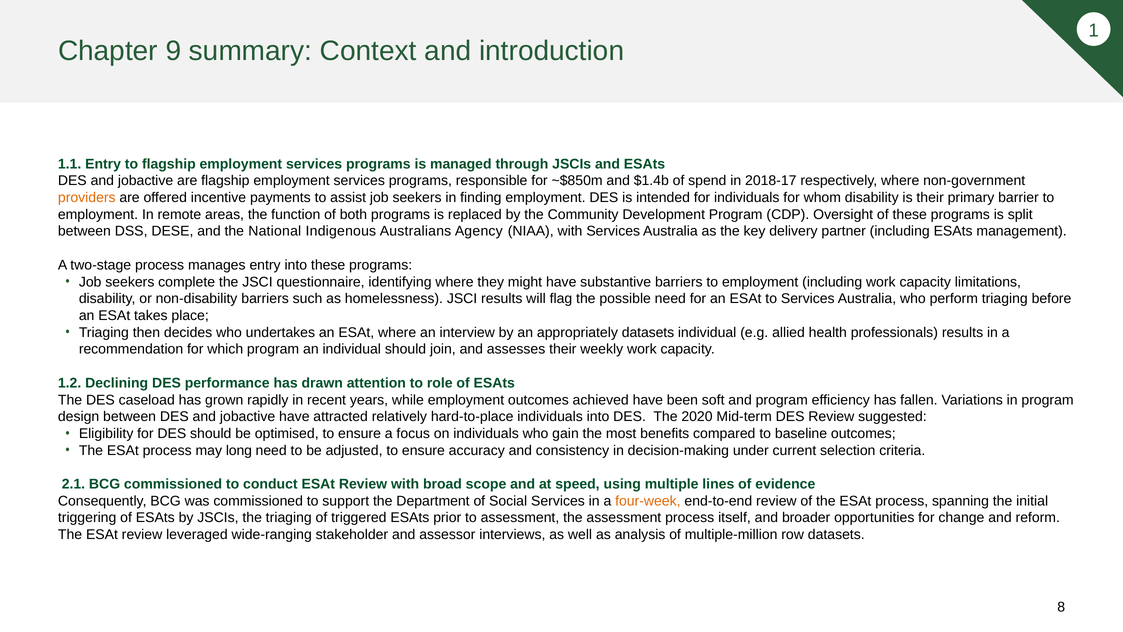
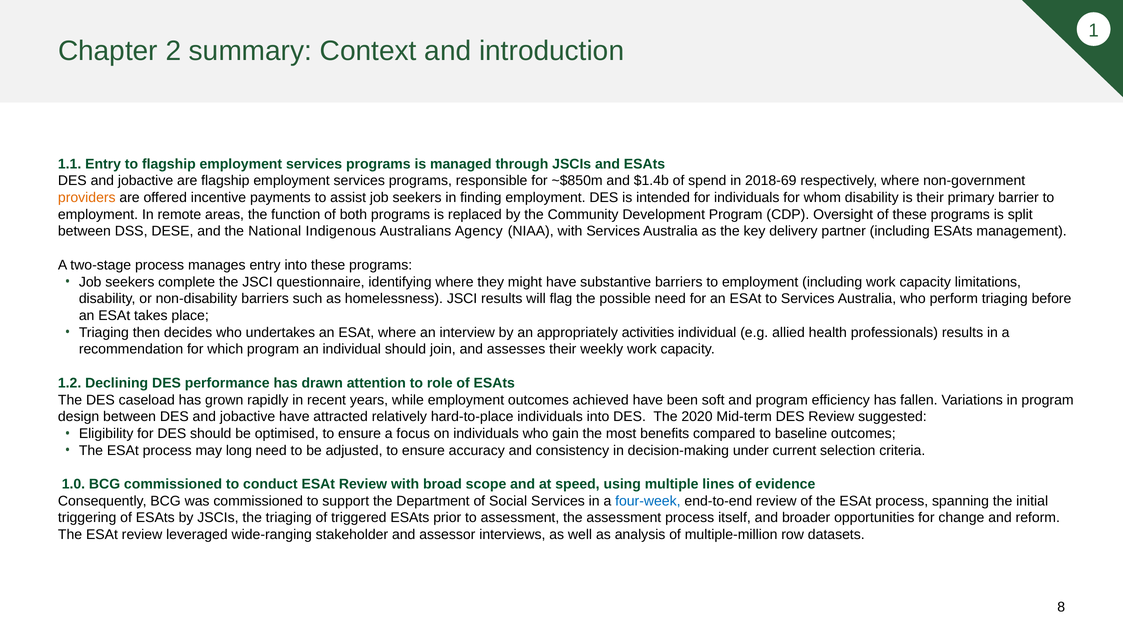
9: 9 -> 2
2018-17: 2018-17 -> 2018-69
appropriately datasets: datasets -> activities
2.1: 2.1 -> 1.0
four-week colour: orange -> blue
